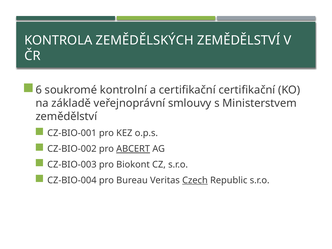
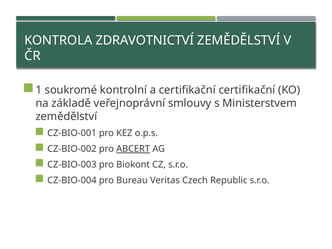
ZEMĚDĚLSKÝCH: ZEMĚDĚLSKÝCH -> ZDRAVOTNICTVÍ
6: 6 -> 1
Czech underline: present -> none
